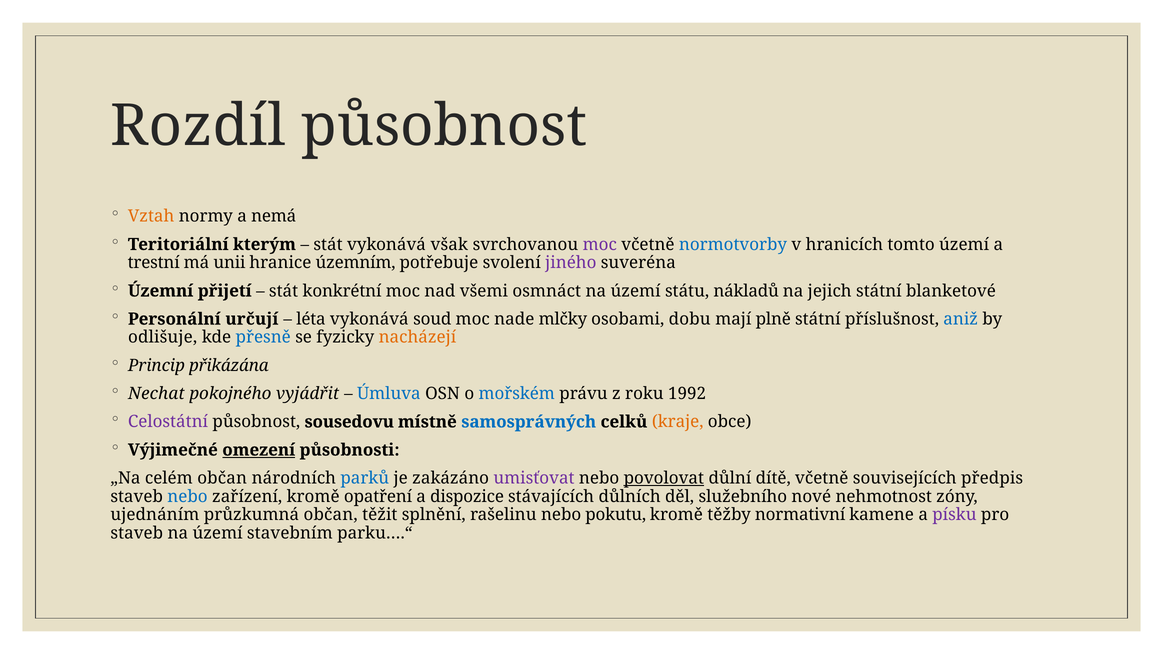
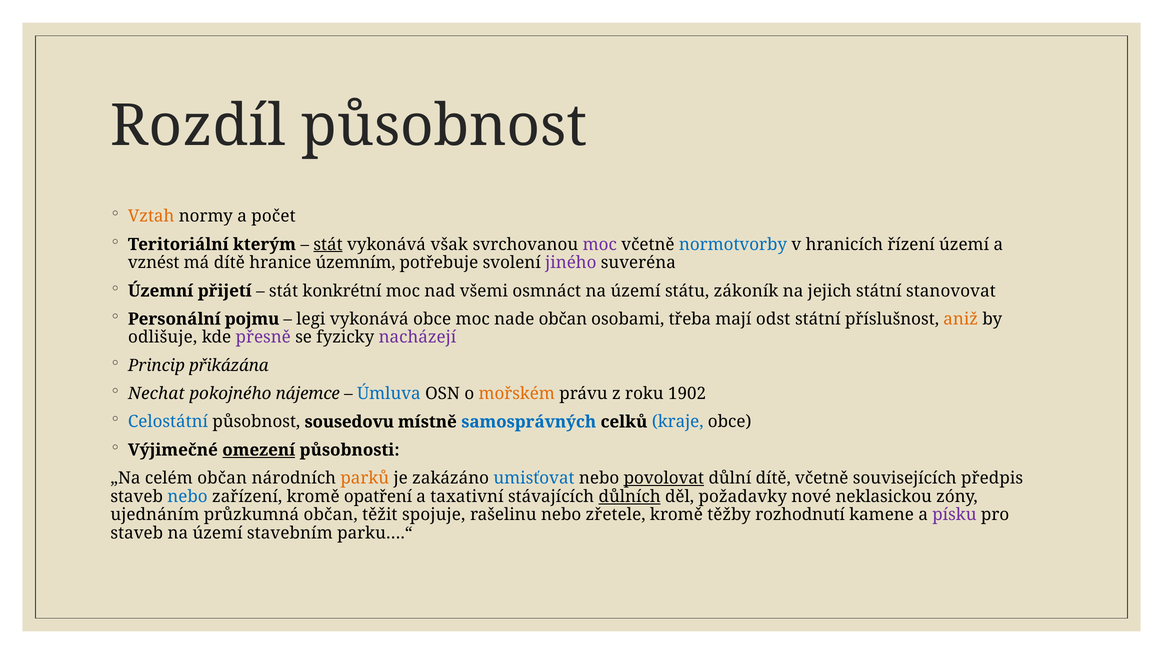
nemá: nemá -> počet
stát at (328, 245) underline: none -> present
tomto: tomto -> řízení
trestní: trestní -> vznést
má unii: unii -> dítě
nákladů: nákladů -> zákoník
blanketové: blanketové -> stanovovat
určují: určují -> pojmu
léta: léta -> legi
vykonává soud: soud -> obce
nade mlčky: mlčky -> občan
dobu: dobu -> třeba
plně: plně -> odst
aniž colour: blue -> orange
přesně colour: blue -> purple
nacházejí colour: orange -> purple
vyjádřit: vyjádřit -> nájemce
mořském colour: blue -> orange
1992: 1992 -> 1902
Celostátní colour: purple -> blue
kraje colour: orange -> blue
parků colour: blue -> orange
umisťovat colour: purple -> blue
dispozice: dispozice -> taxativní
důlních underline: none -> present
služebního: služebního -> požadavky
nehmotnost: nehmotnost -> neklasickou
splnění: splnění -> spojuje
pokutu: pokutu -> zřetele
normativní: normativní -> rozhodnutí
